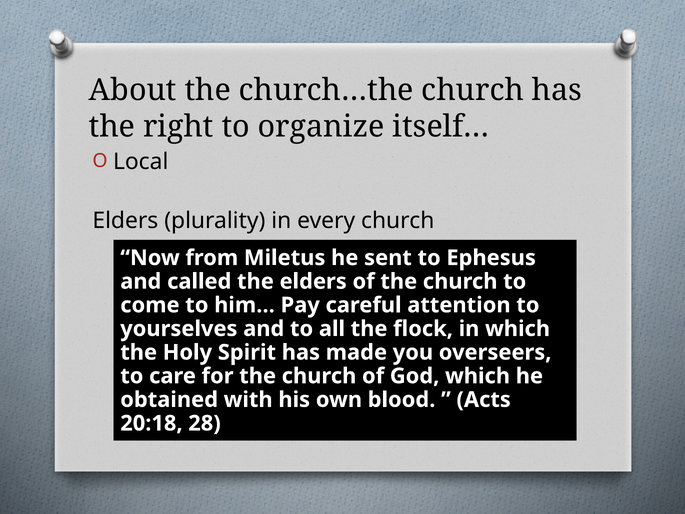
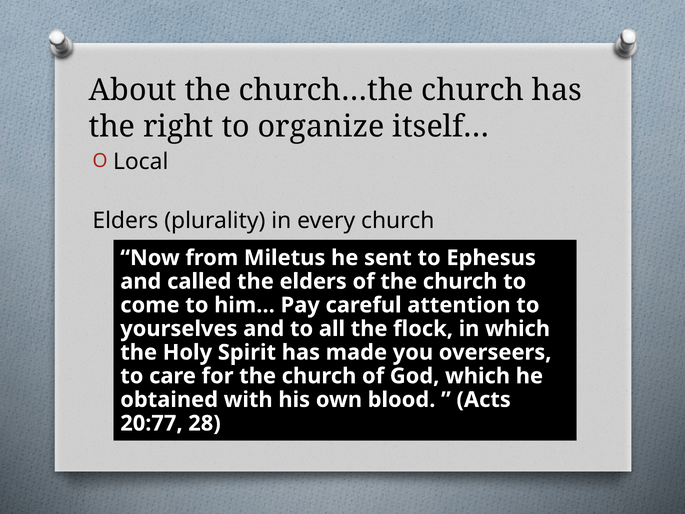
20:18: 20:18 -> 20:77
